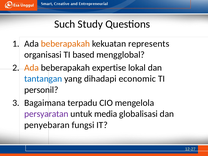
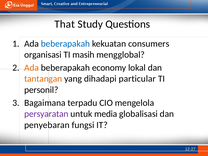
Such: Such -> That
beberapakah at (65, 44) colour: orange -> blue
represents: represents -> consumers
based: based -> masih
expertise: expertise -> economy
tantangan colour: blue -> orange
economic: economic -> particular
